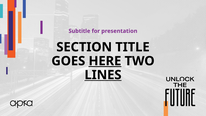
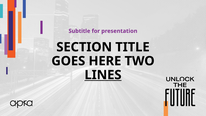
HERE underline: present -> none
